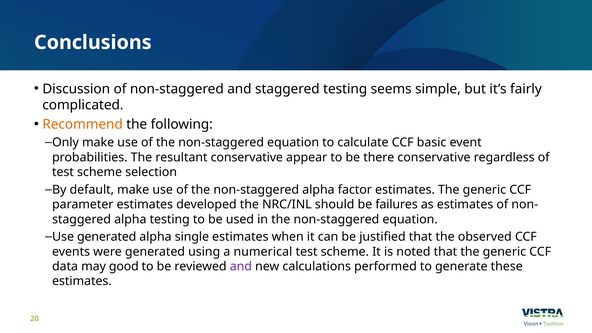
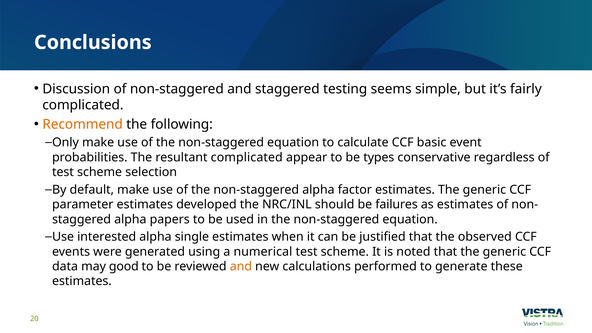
resultant conservative: conservative -> complicated
there: there -> types
alpha testing: testing -> papers
Use generated: generated -> interested
and at (241, 267) colour: purple -> orange
